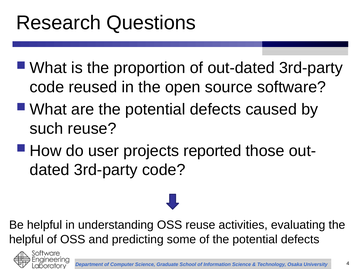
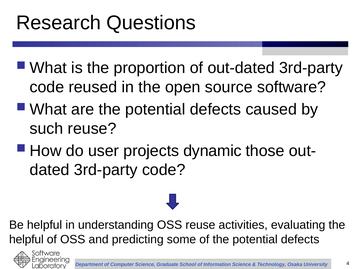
reported: reported -> dynamic
